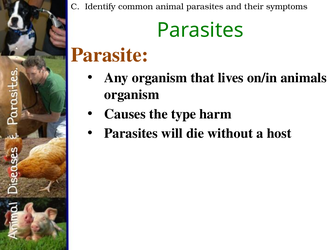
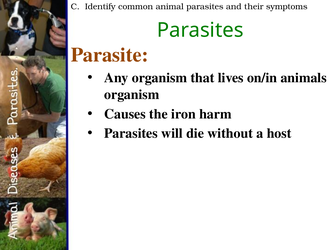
type: type -> iron
